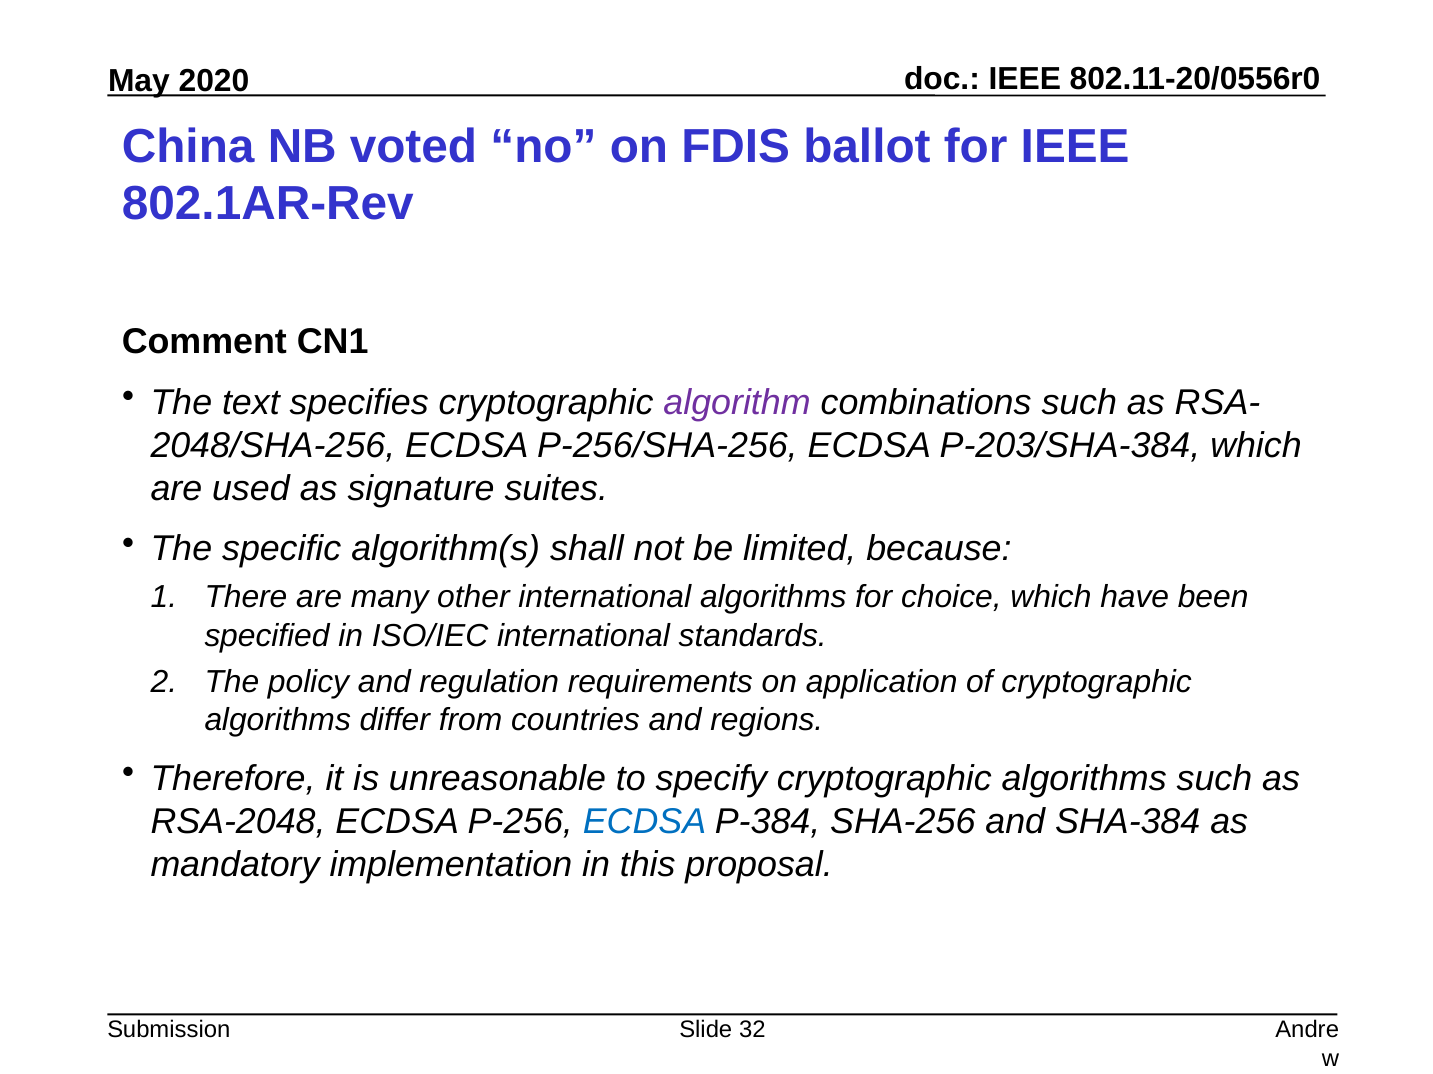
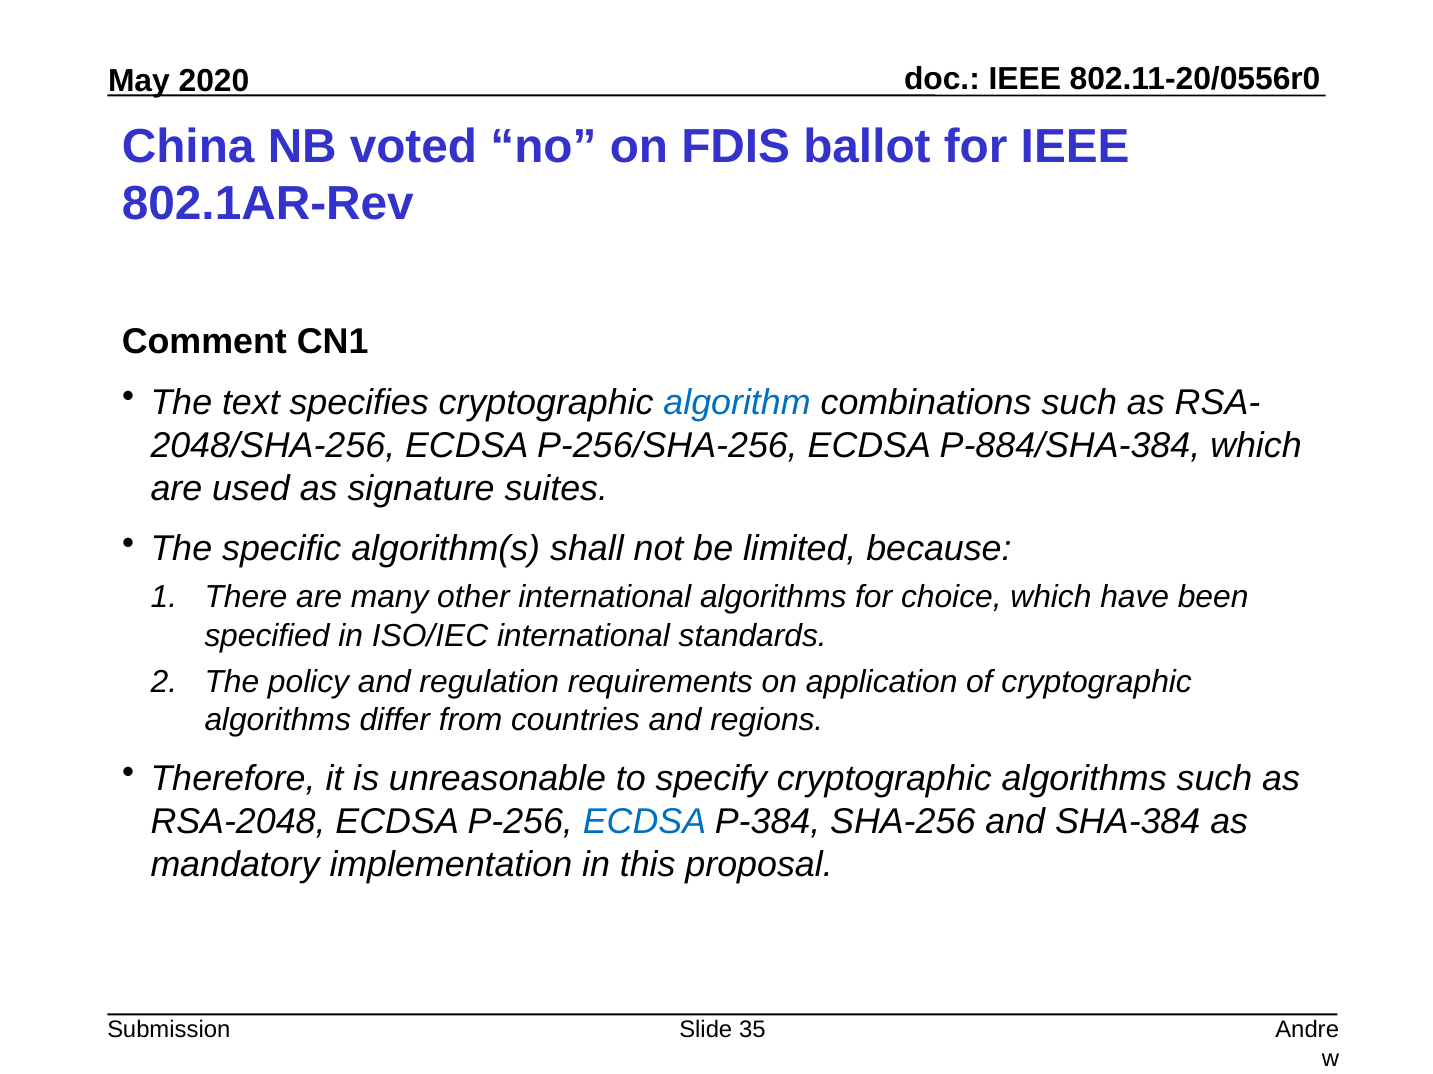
algorithm colour: purple -> blue
P-203/SHA-384: P-203/SHA-384 -> P-884/SHA-384
32: 32 -> 35
